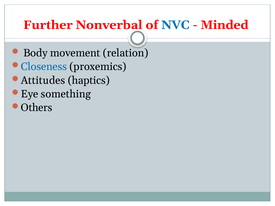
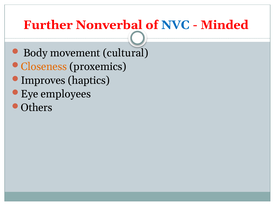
relation: relation -> cultural
Closeness colour: blue -> orange
Attitudes: Attitudes -> Improves
something: something -> employees
